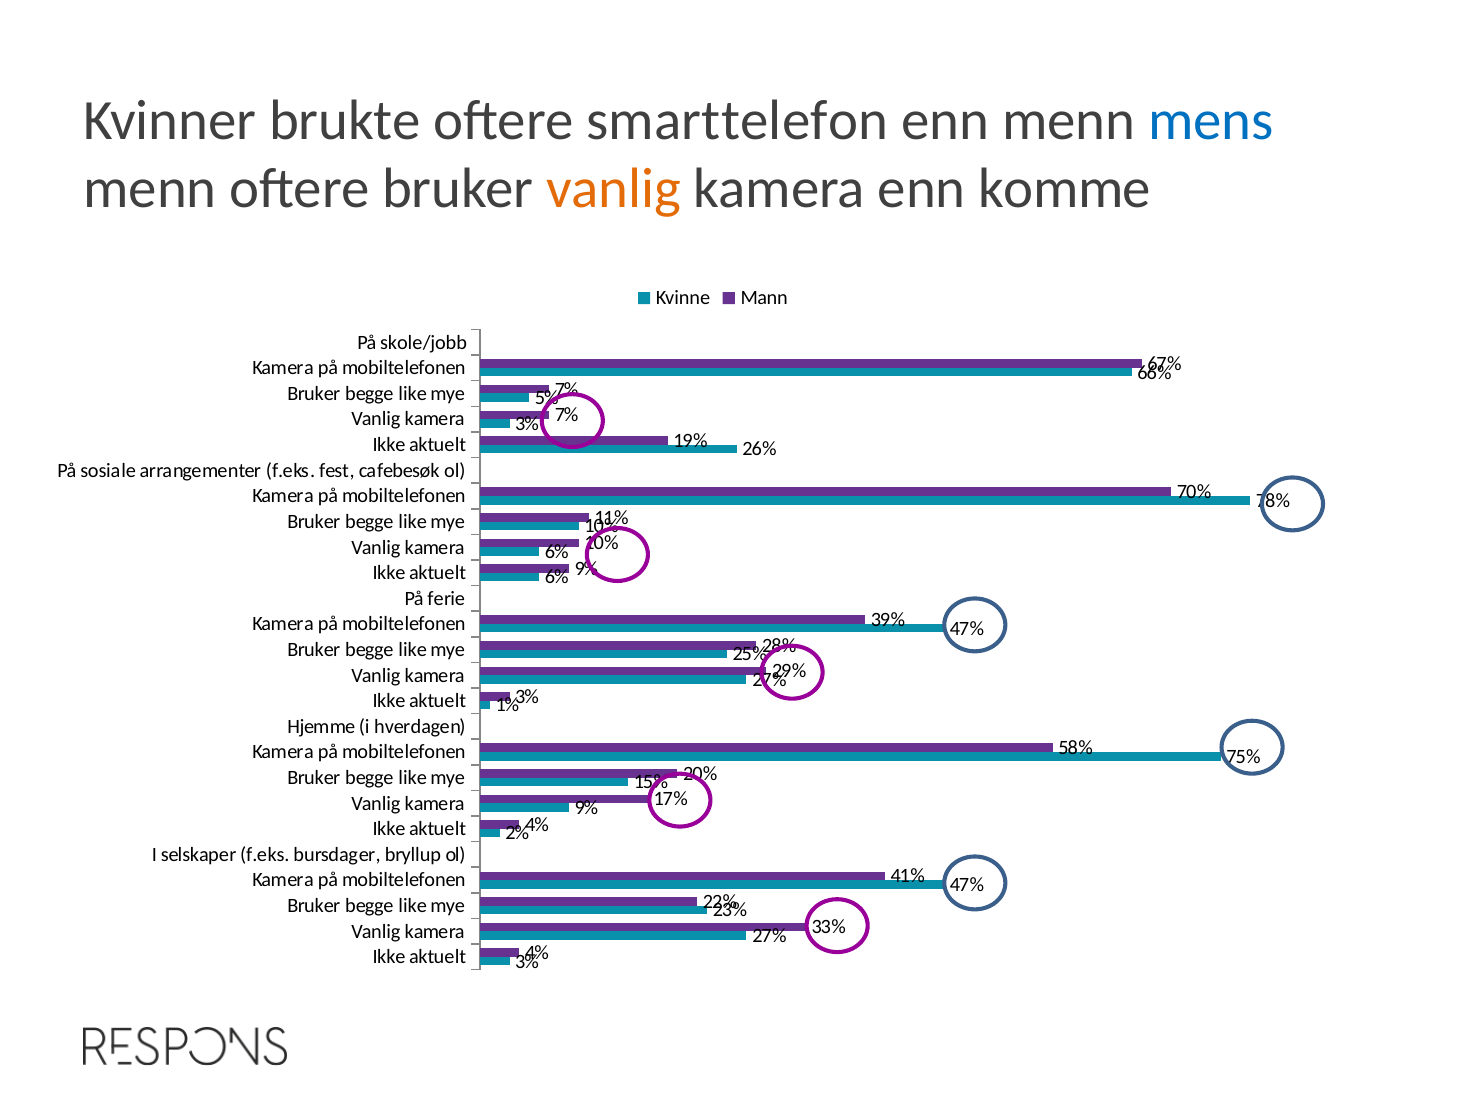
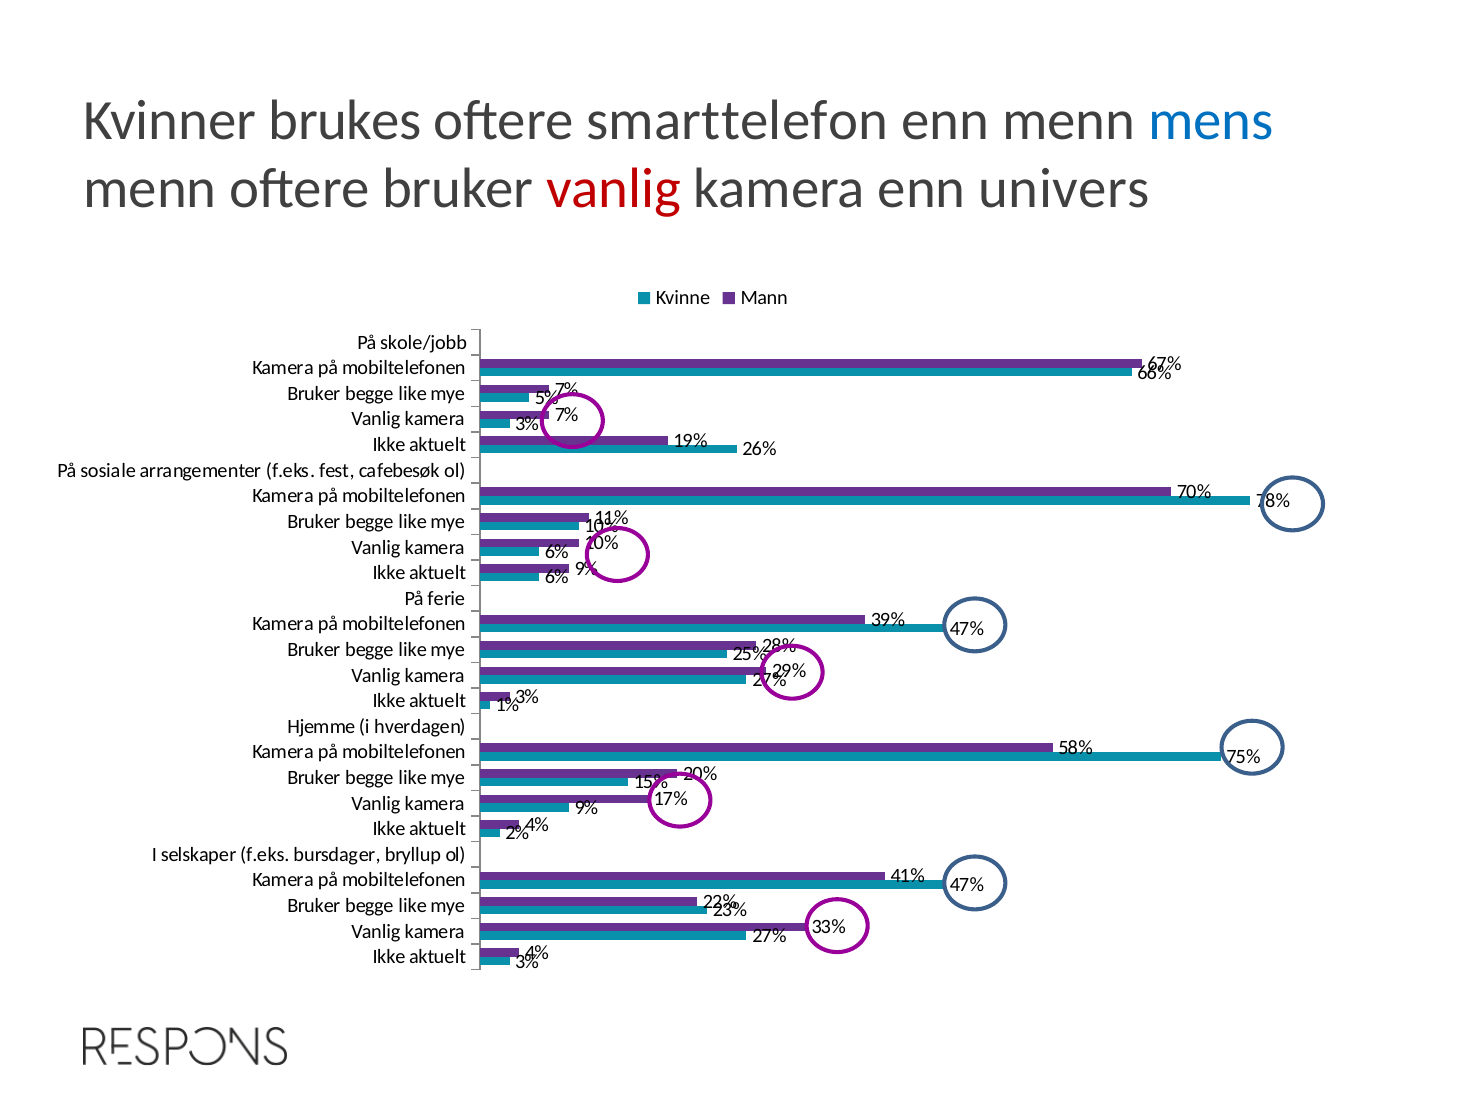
brukte: brukte -> brukes
vanlig at (614, 189) colour: orange -> red
komme: komme -> univers
